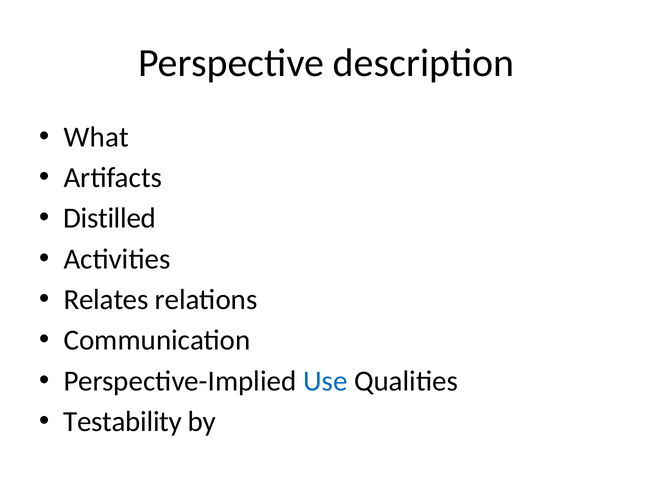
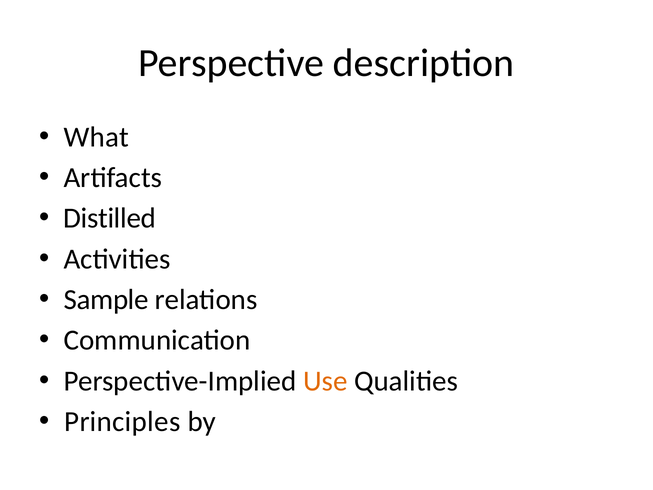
Relates: Relates -> Sample
Use colour: blue -> orange
Testability: Testability -> Principles
